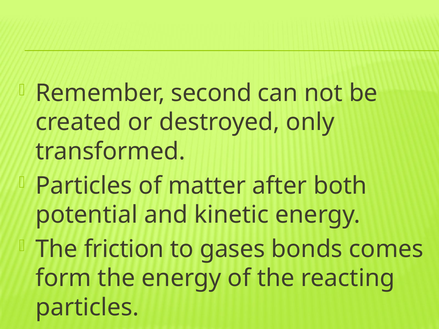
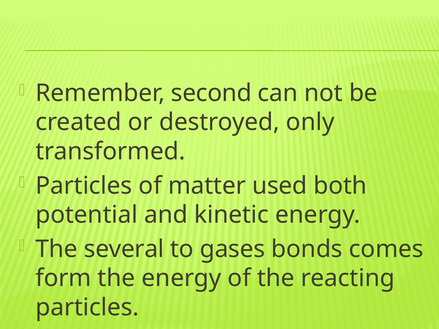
after: after -> used
friction: friction -> several
